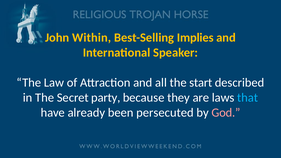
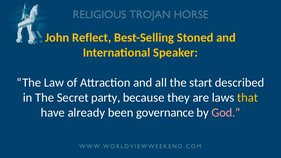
Within: Within -> Reflect
Implies: Implies -> Stoned
that colour: light blue -> yellow
persecuted: persecuted -> governance
